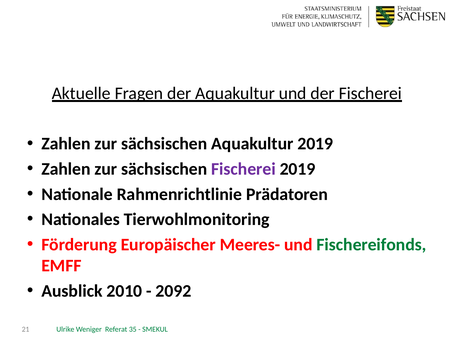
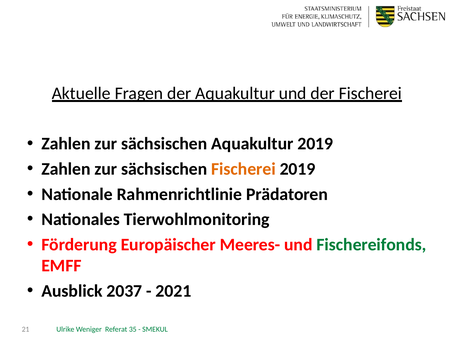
Fischerei at (243, 169) colour: purple -> orange
2010: 2010 -> 2037
2092: 2092 -> 2021
